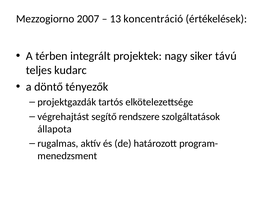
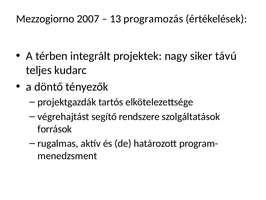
koncentráció: koncentráció -> programozás
állapota: állapota -> források
